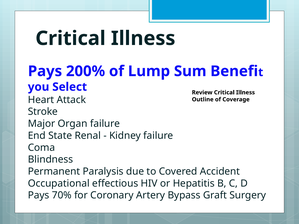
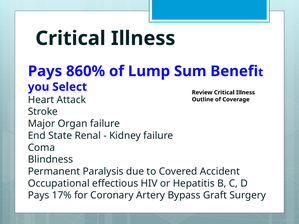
200%: 200% -> 860%
70%: 70% -> 17%
